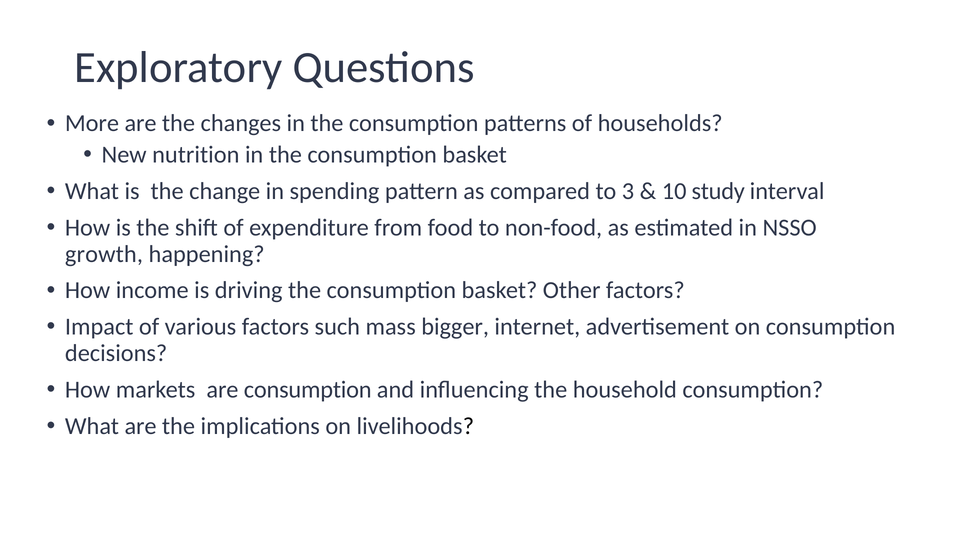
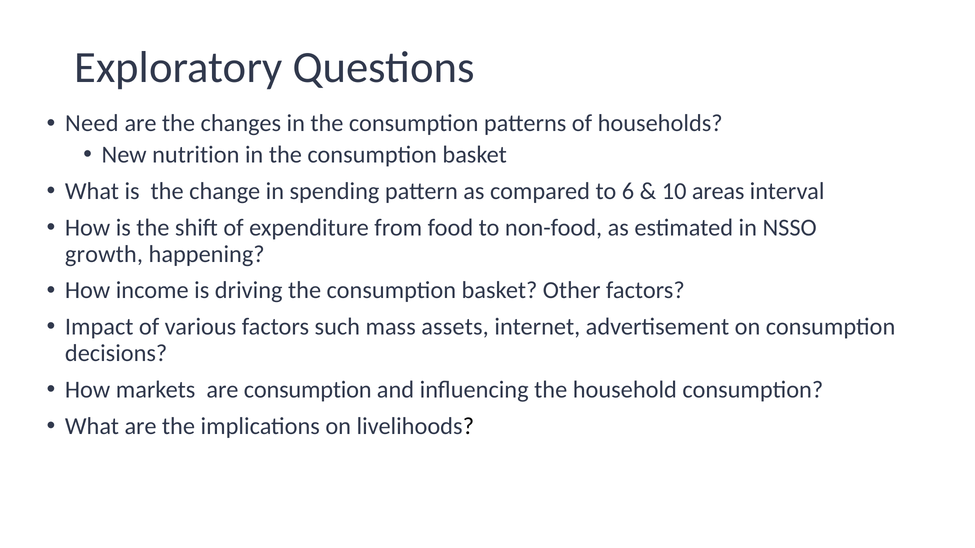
More: More -> Need
3: 3 -> 6
study: study -> areas
bigger: bigger -> assets
